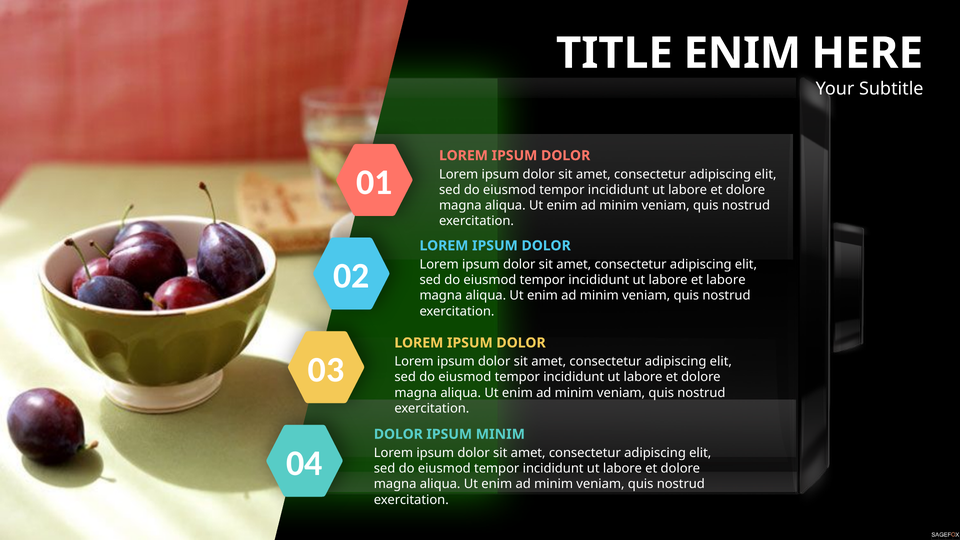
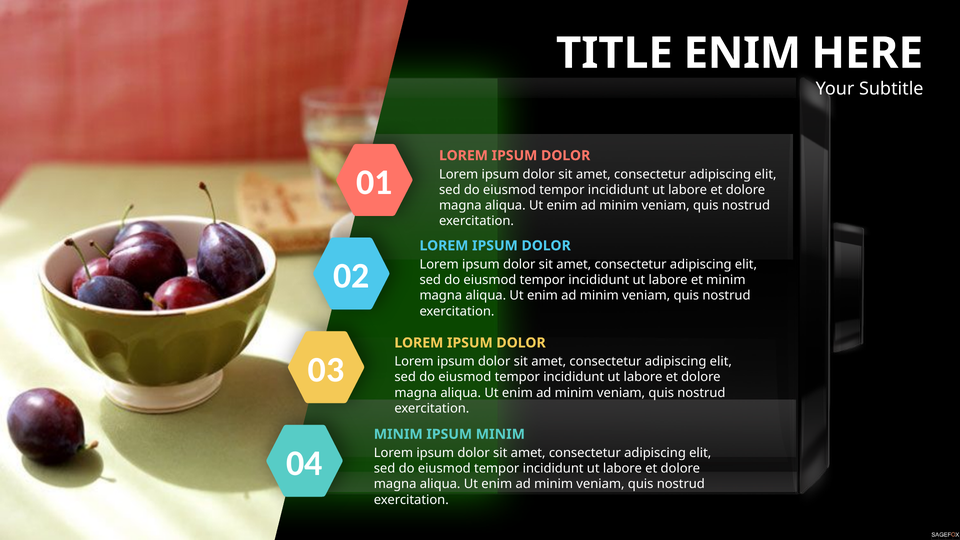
et labore: labore -> minim
DOLOR at (398, 434): DOLOR -> MINIM
